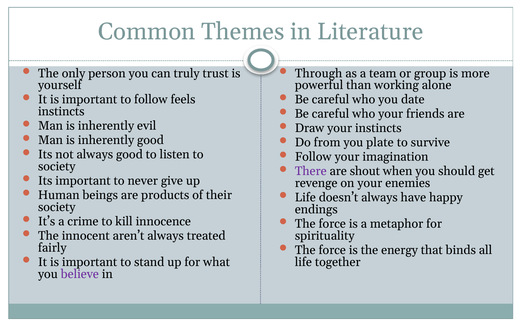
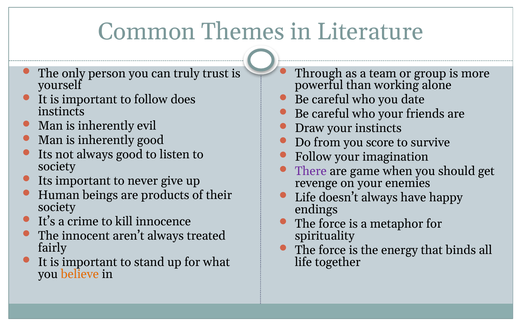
feels: feels -> does
plate: plate -> score
shout: shout -> game
believe colour: purple -> orange
